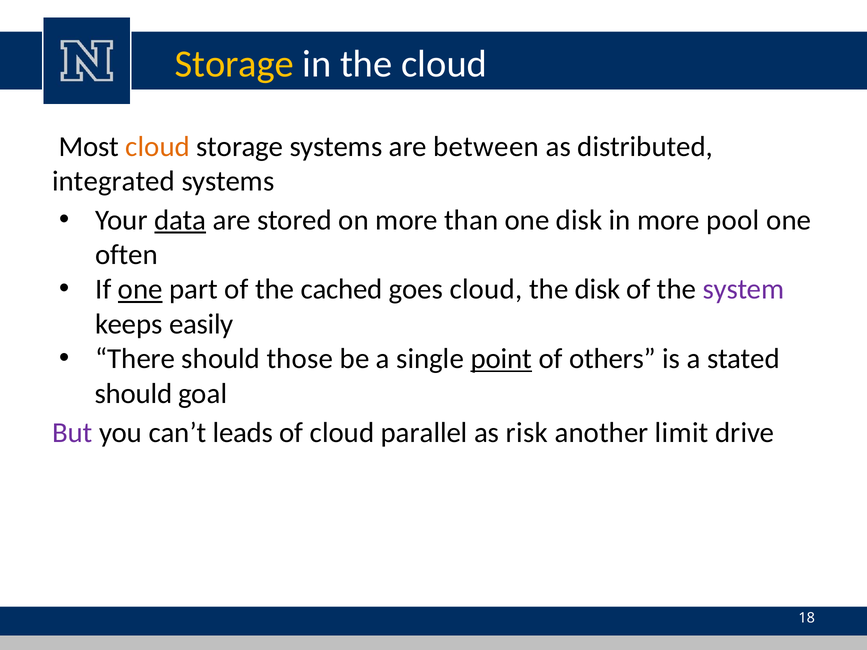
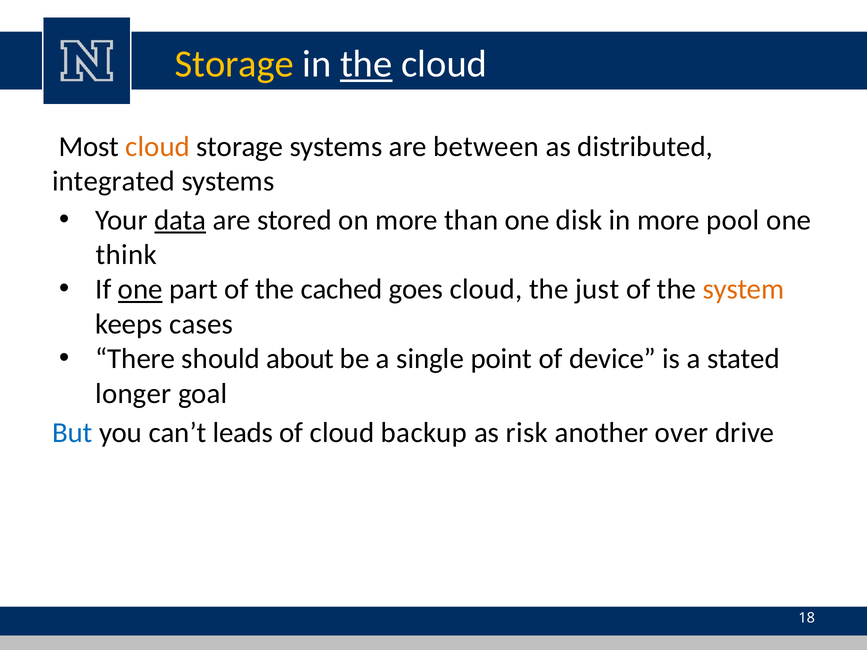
the at (366, 64) underline: none -> present
often: often -> think
the disk: disk -> just
system colour: purple -> orange
easily: easily -> cases
those: those -> about
point underline: present -> none
others: others -> device
should at (134, 394): should -> longer
But colour: purple -> blue
parallel: parallel -> backup
limit: limit -> over
